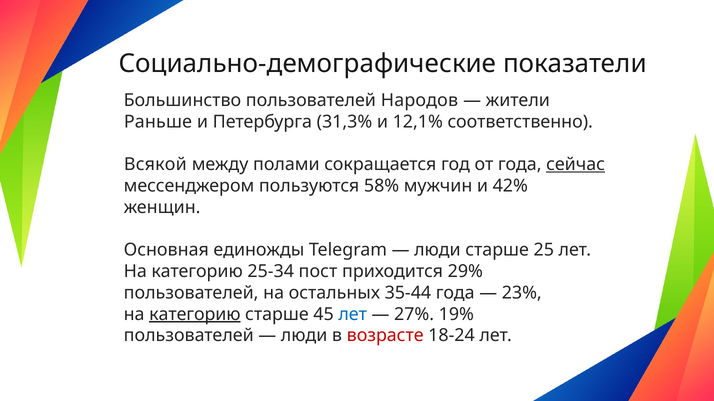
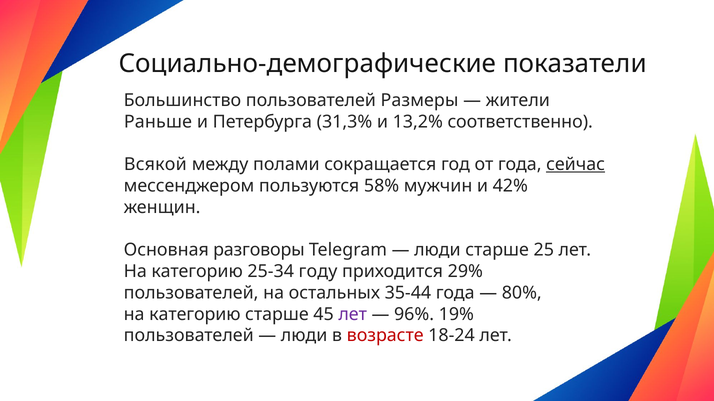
Народов: Народов -> Размеры
12,1%: 12,1% -> 13,2%
единожды: единожды -> разговоры
пост: пост -> году
23%: 23% -> 80%
категорию at (195, 315) underline: present -> none
лет at (353, 315) colour: blue -> purple
27%: 27% -> 96%
